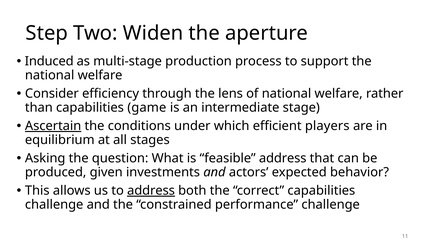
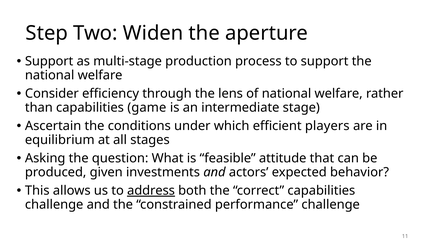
Induced at (49, 61): Induced -> Support
Ascertain underline: present -> none
feasible address: address -> attitude
